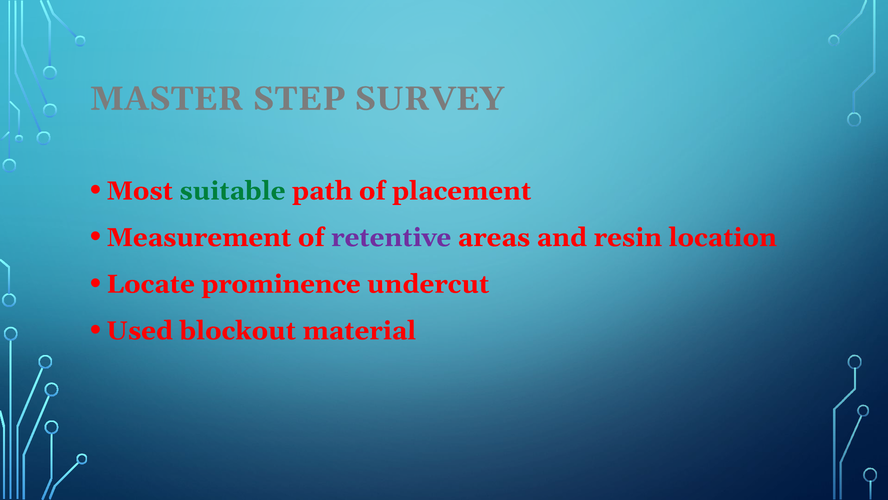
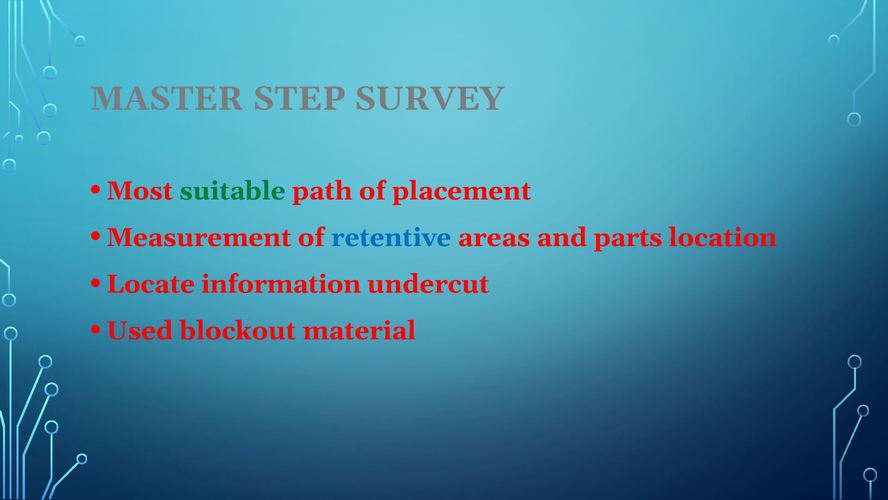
retentive colour: purple -> blue
resin: resin -> parts
prominence: prominence -> information
